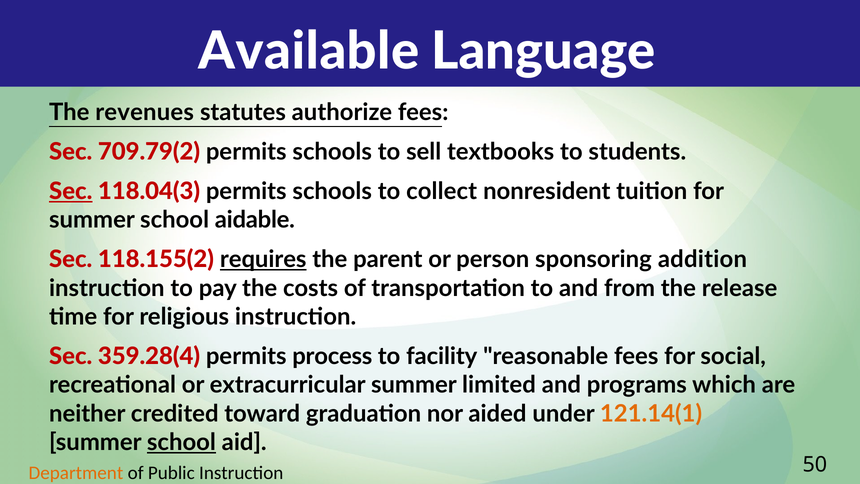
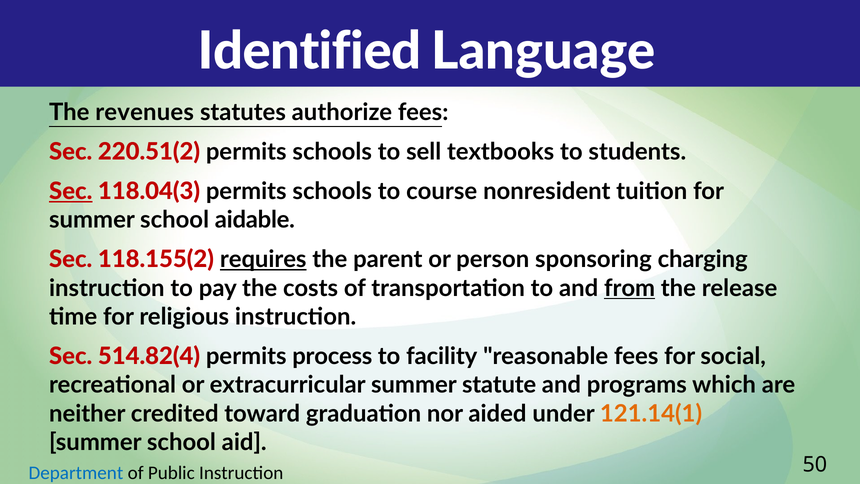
Available: Available -> Identified
709.79(2: 709.79(2 -> 220.51(2
collect: collect -> course
addition: addition -> charging
from underline: none -> present
359.28(4: 359.28(4 -> 514.82(4
limited: limited -> statute
school at (181, 442) underline: present -> none
Department colour: orange -> blue
